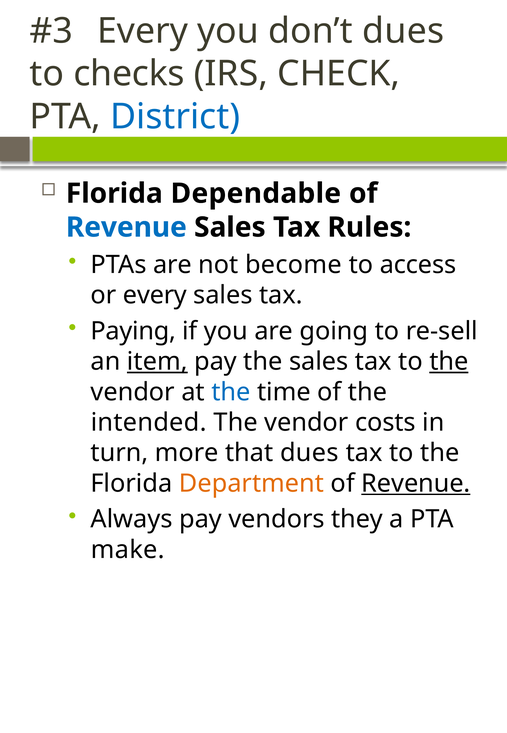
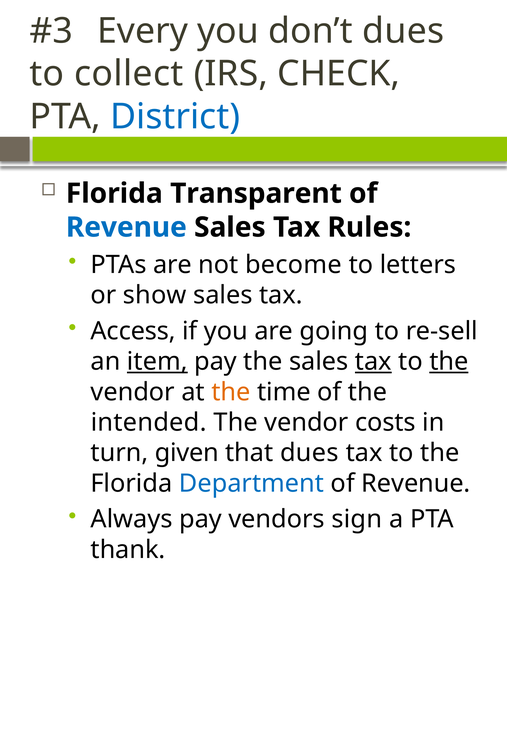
checks: checks -> collect
Dependable: Dependable -> Transparent
access: access -> letters
or every: every -> show
Paying: Paying -> Access
tax at (373, 361) underline: none -> present
the at (231, 392) colour: blue -> orange
more: more -> given
Department colour: orange -> blue
Revenue at (416, 483) underline: present -> none
they: they -> sign
make: make -> thank
